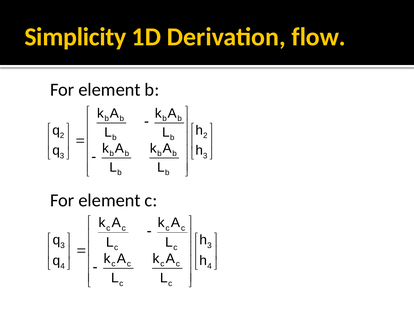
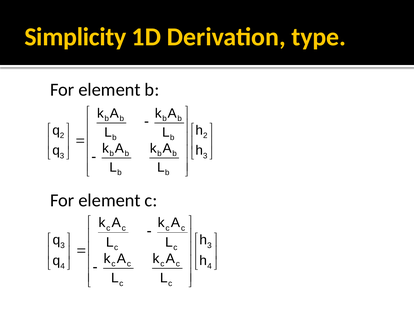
flow: flow -> type
